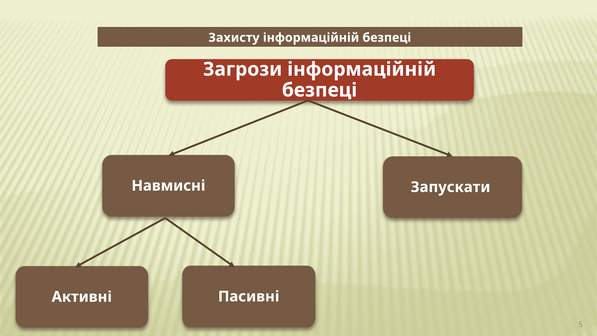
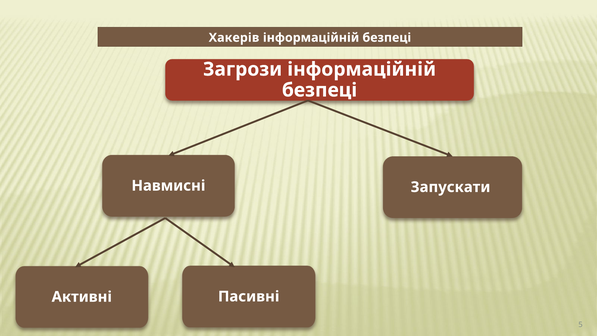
Захисту: Захисту -> Хакерів
